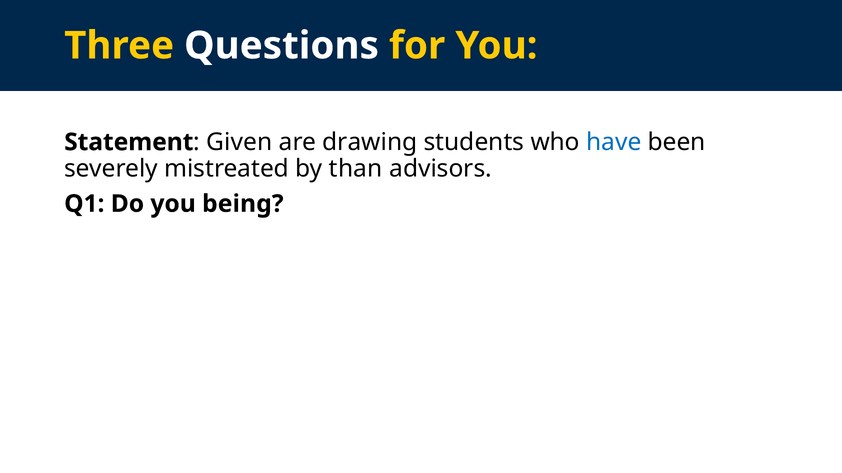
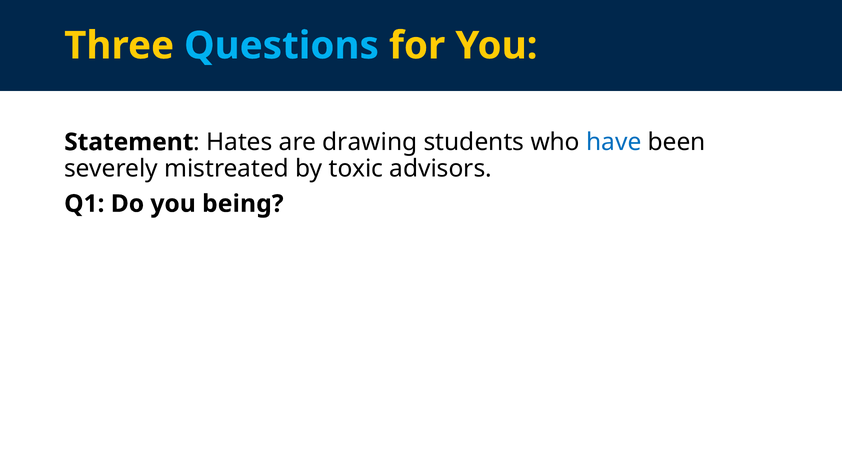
Questions colour: white -> light blue
Given: Given -> Hates
than: than -> toxic
